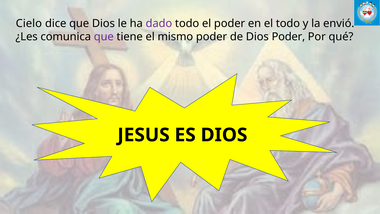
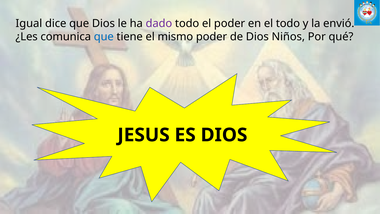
Cielo: Cielo -> Igual
que at (104, 37) colour: purple -> blue
Dios Poder: Poder -> Niños
